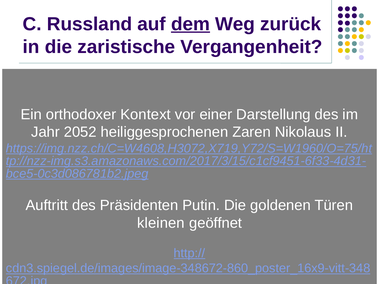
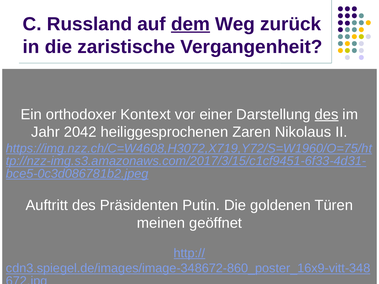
des at (327, 115) underline: none -> present
2052: 2052 -> 2042
kleinen: kleinen -> meinen
